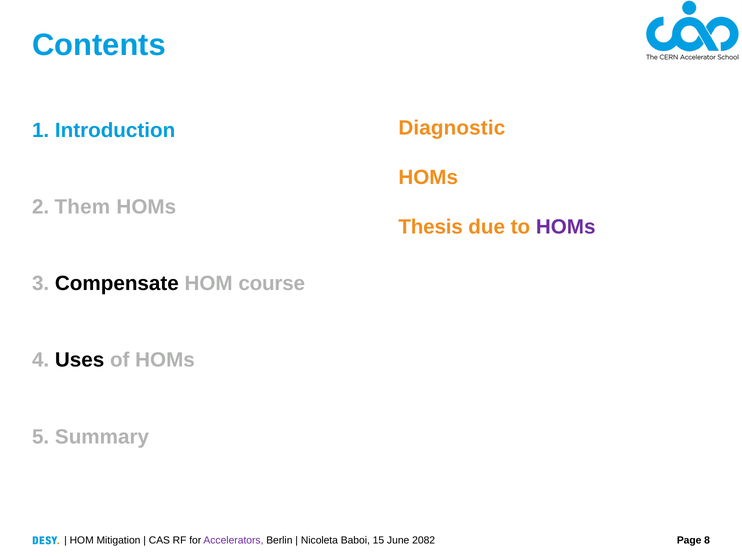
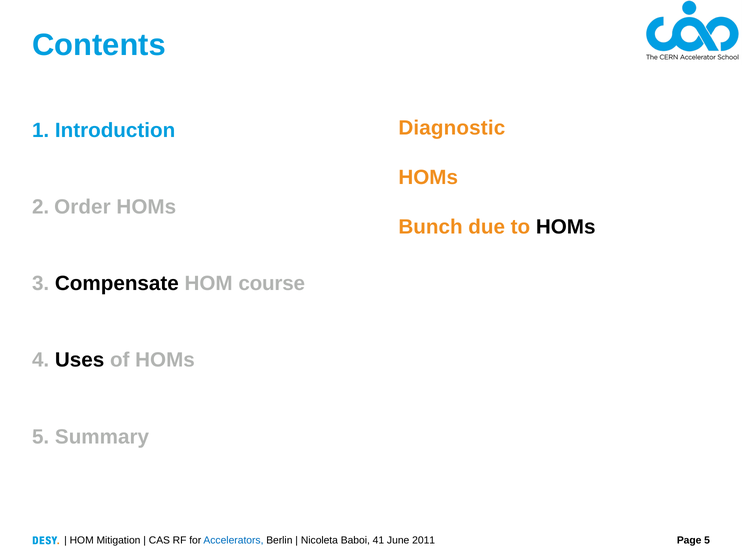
Them: Them -> Order
Thesis: Thesis -> Bunch
HOMs at (566, 227) colour: purple -> black
Accelerators colour: purple -> blue
15: 15 -> 41
2082: 2082 -> 2011
8 at (707, 541): 8 -> 5
